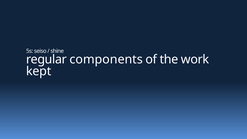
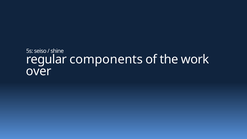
kept: kept -> over
